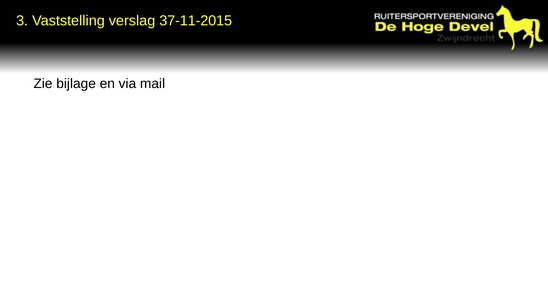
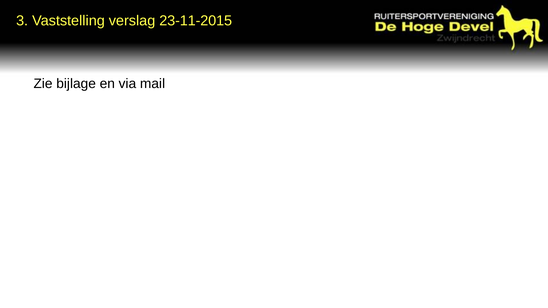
37-11-2015: 37-11-2015 -> 23-11-2015
